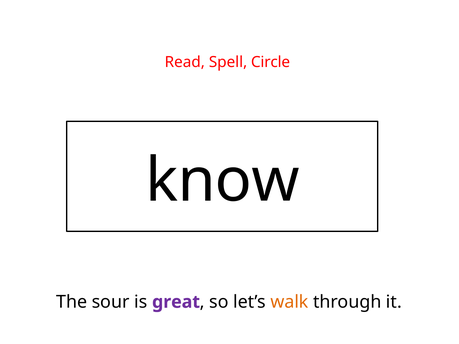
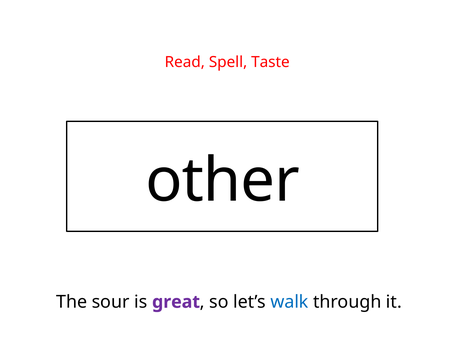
Circle: Circle -> Taste
know: know -> other
walk colour: orange -> blue
